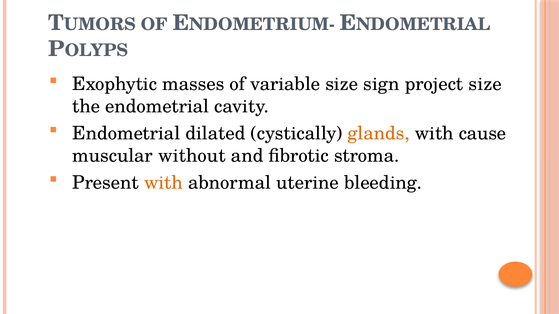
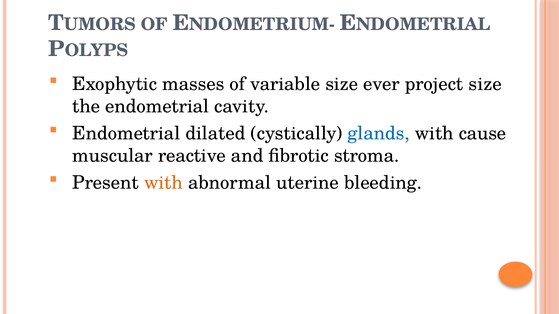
sign: sign -> ever
glands colour: orange -> blue
without: without -> reactive
